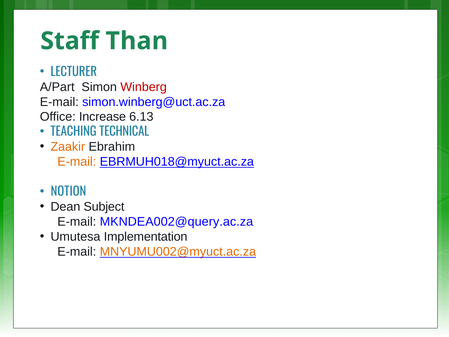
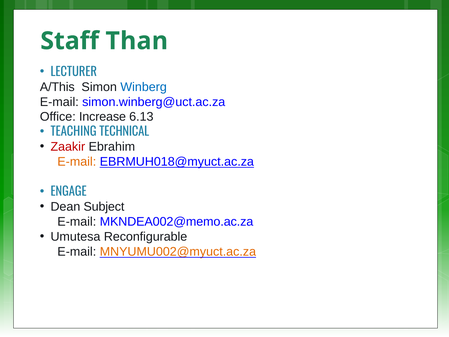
A/Part: A/Part -> A/This
Winberg colour: red -> blue
Zaakir colour: orange -> red
NOTION: NOTION -> ENGAGE
MKNDEA002@query.ac.za: MKNDEA002@query.ac.za -> MKNDEA002@memo.ac.za
Implementation: Implementation -> Reconfigurable
